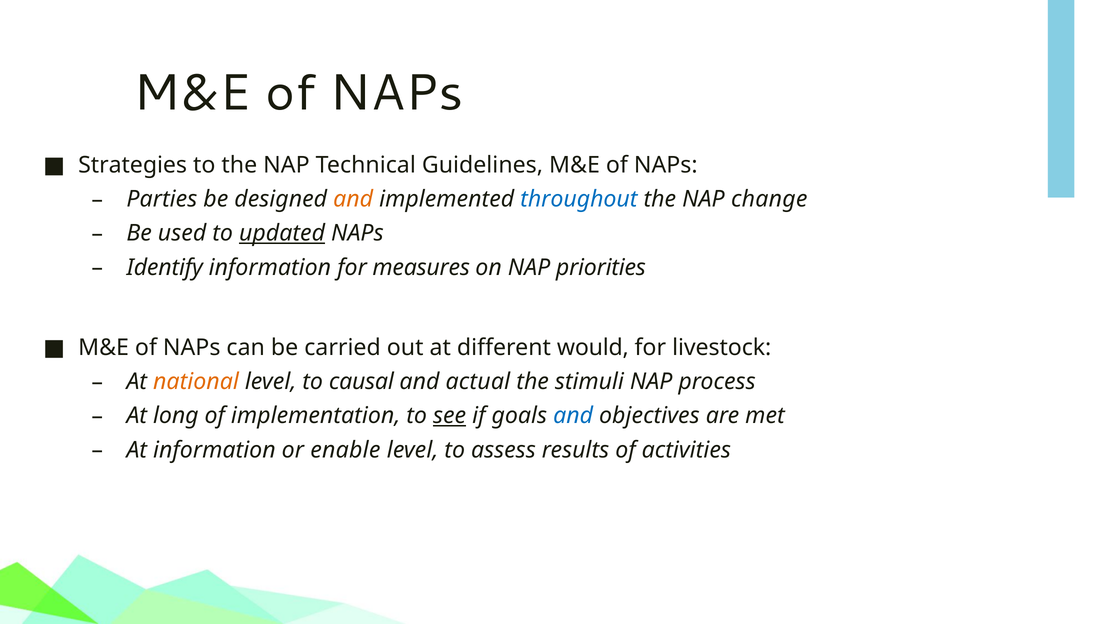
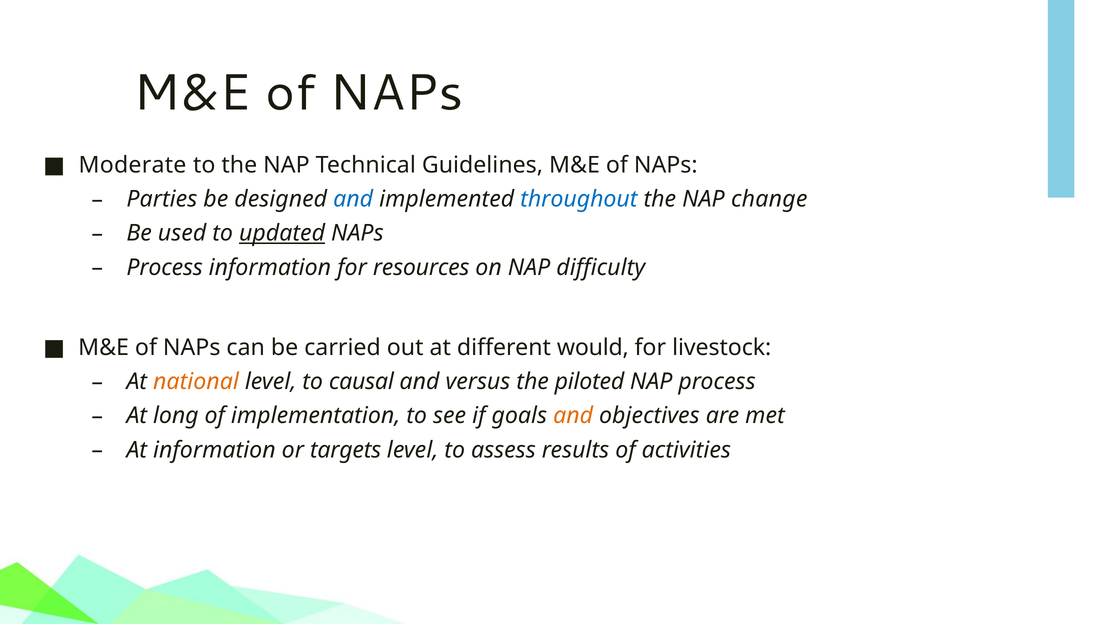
Strategies: Strategies -> Moderate
and at (353, 199) colour: orange -> blue
Identify at (165, 268): Identify -> Process
measures: measures -> resources
priorities: priorities -> difficulty
actual: actual -> versus
stimuli: stimuli -> piloted
see underline: present -> none
and at (573, 416) colour: blue -> orange
enable: enable -> targets
